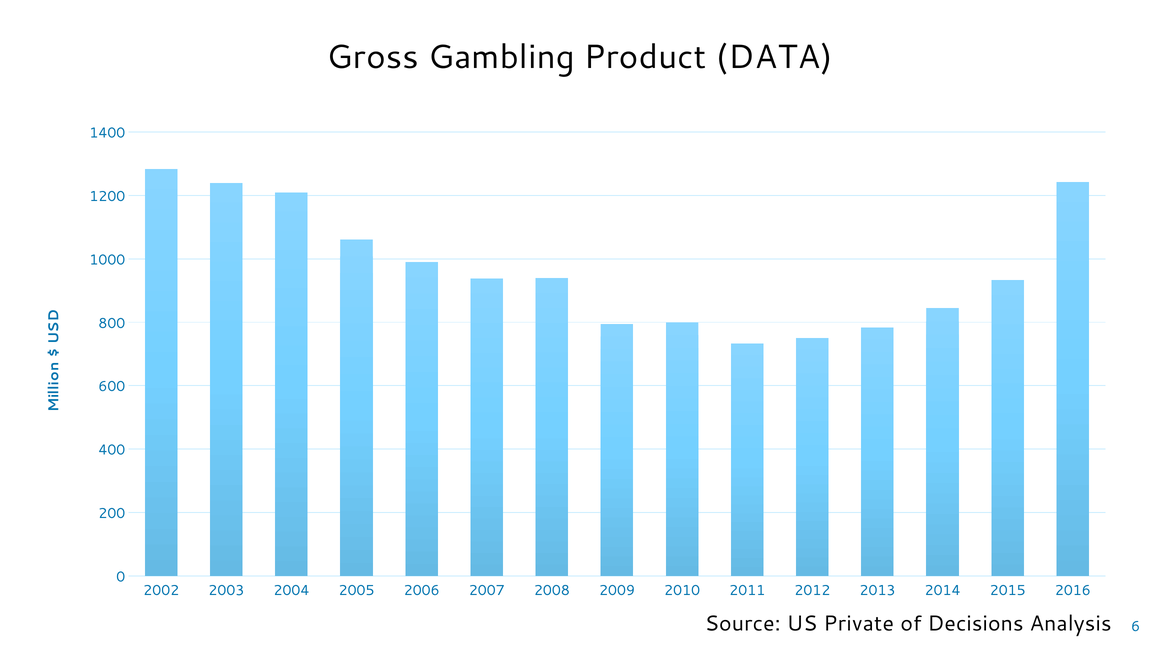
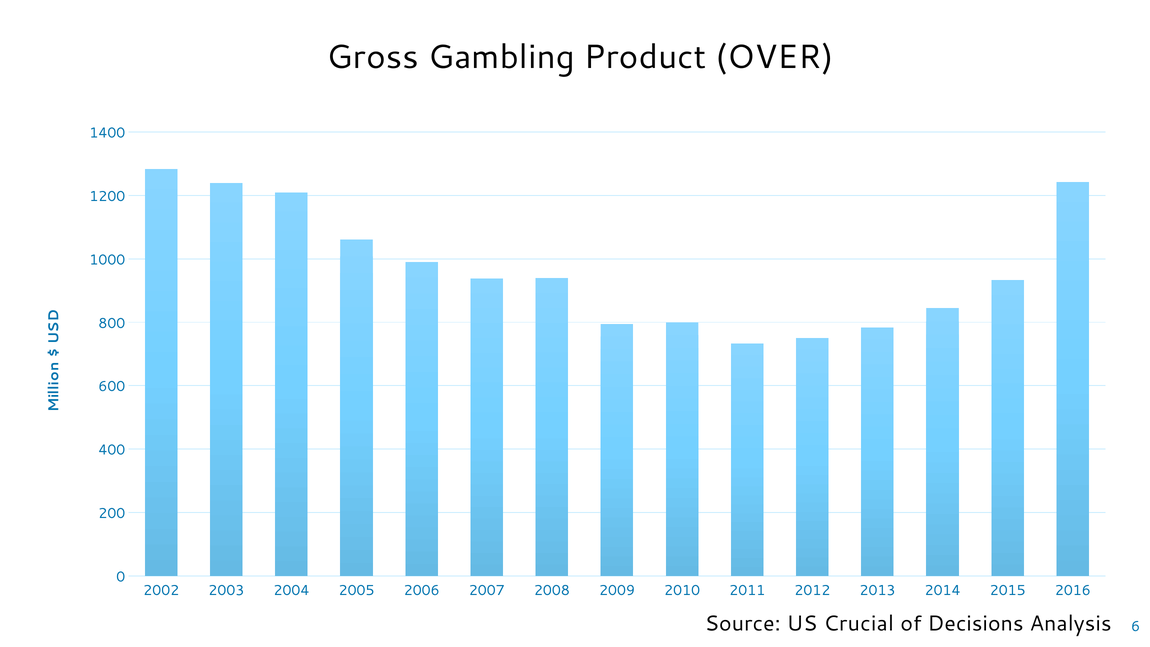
DATA: DATA -> OVER
Private: Private -> Crucial
